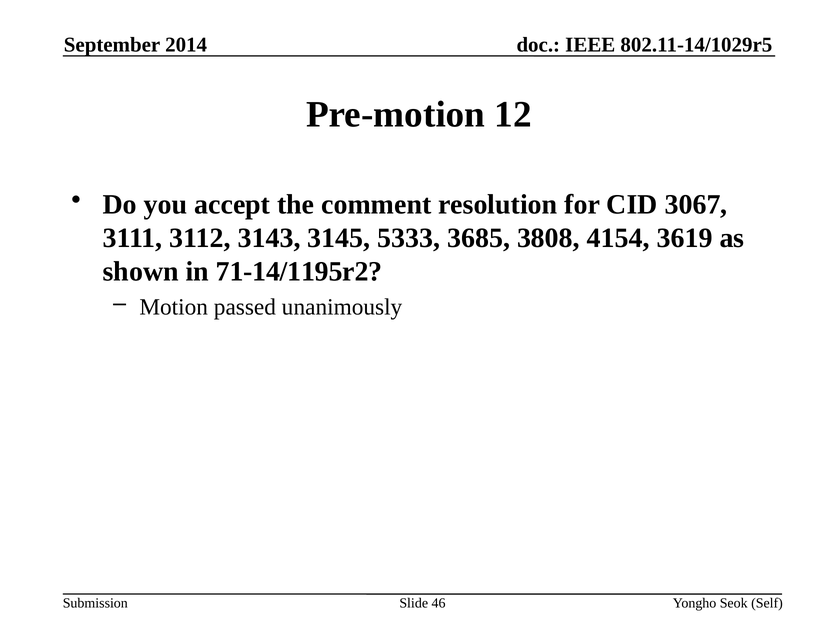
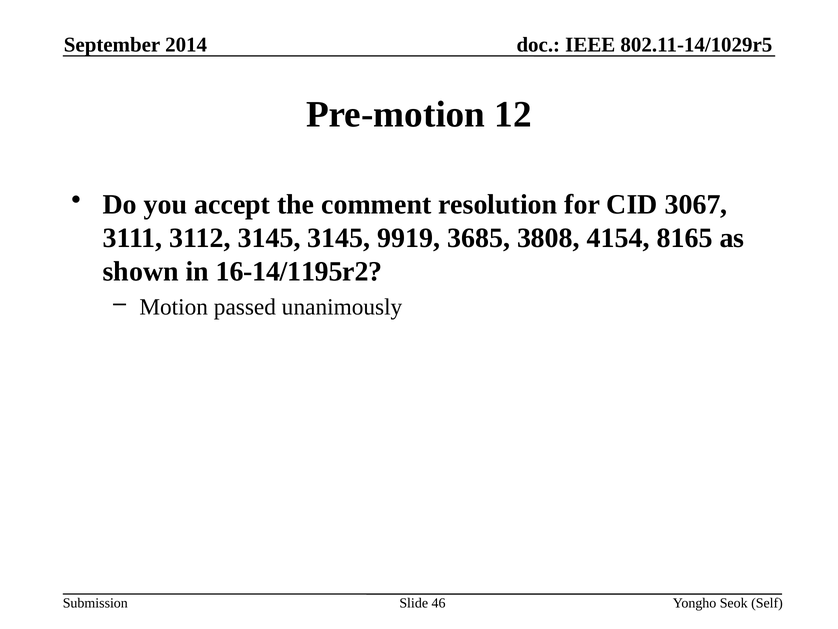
3112 3143: 3143 -> 3145
5333: 5333 -> 9919
3619: 3619 -> 8165
71-14/1195r2: 71-14/1195r2 -> 16-14/1195r2
